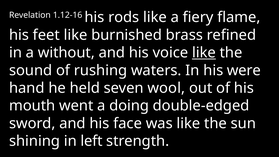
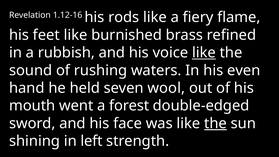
without: without -> rubbish
were: were -> even
doing: doing -> forest
the at (215, 123) underline: none -> present
